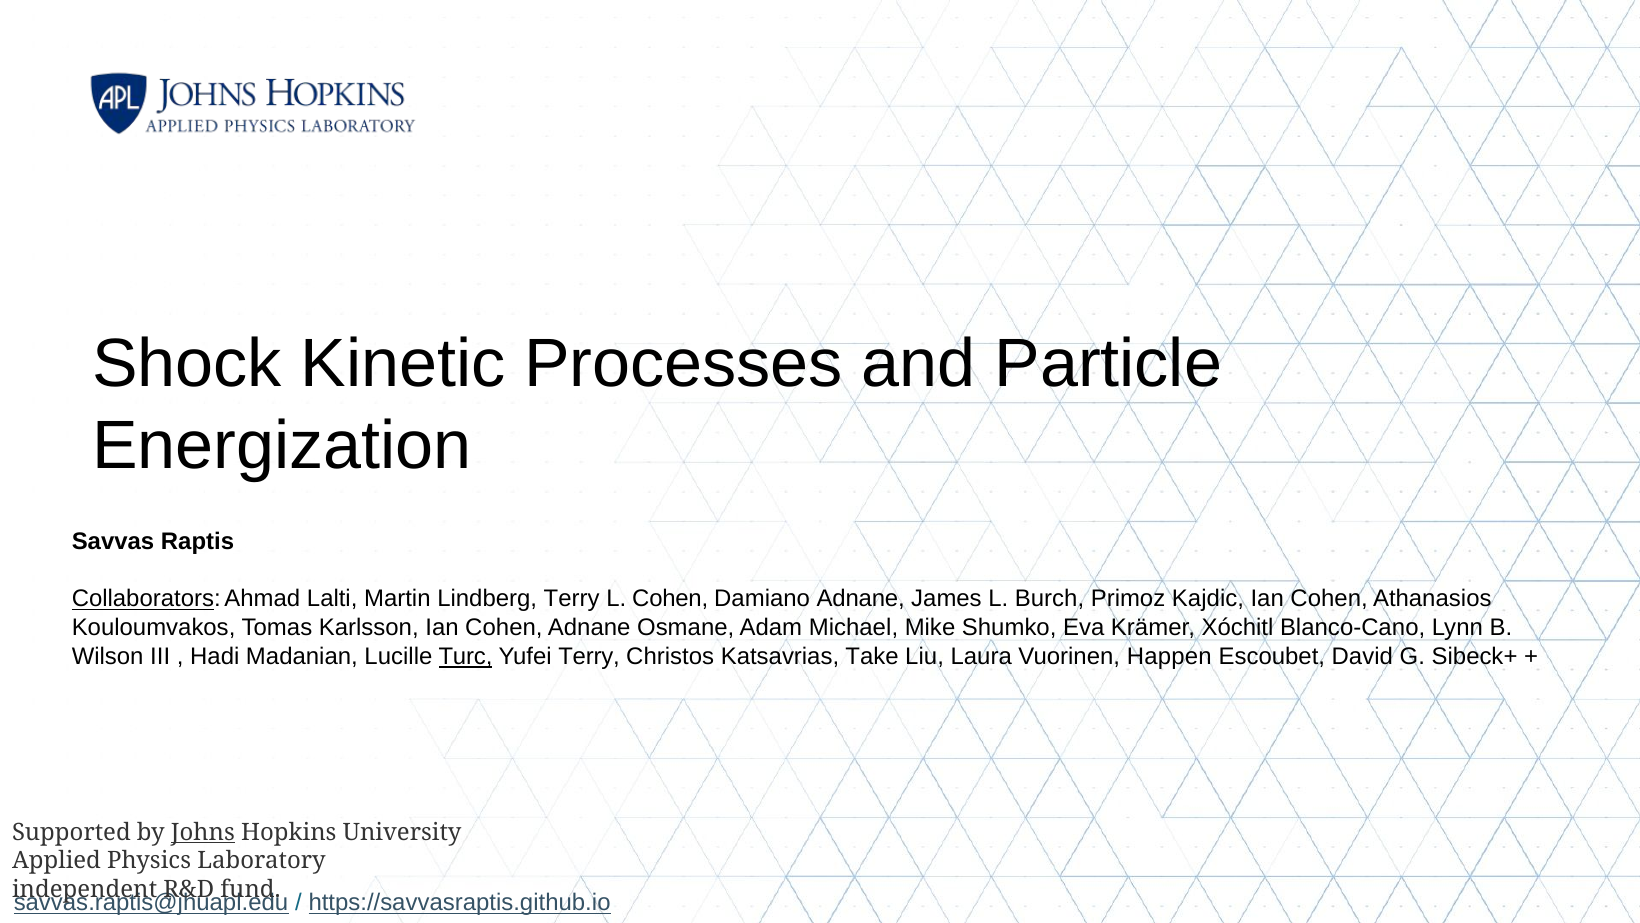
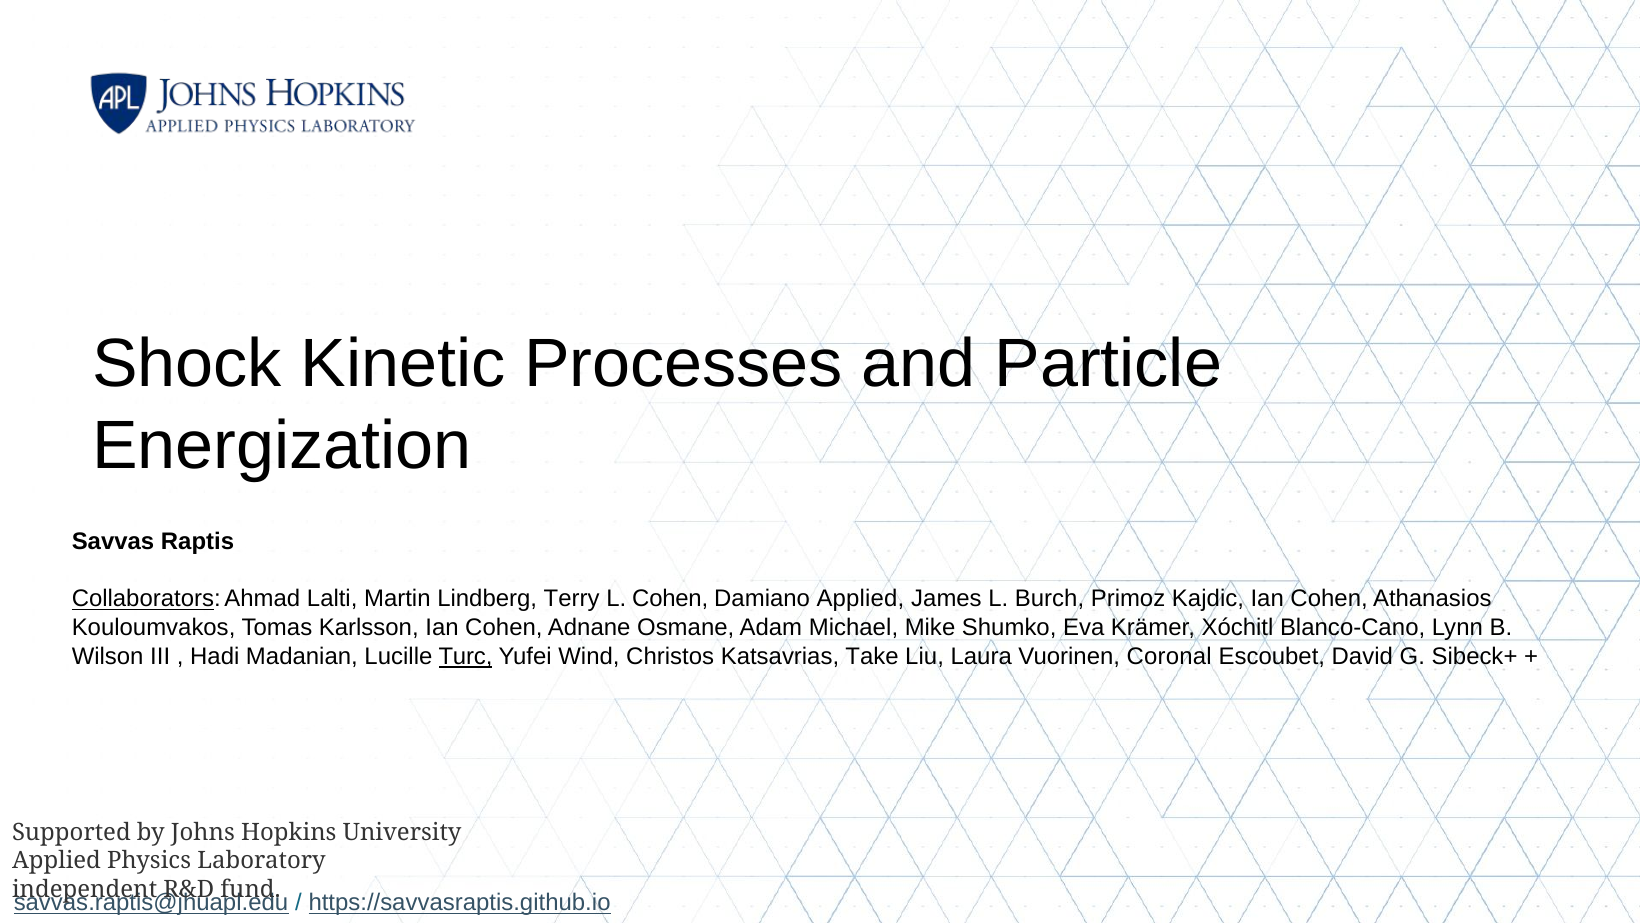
Damiano Adnane: Adnane -> Applied
Yufei Terry: Terry -> Wind
Happen: Happen -> Coronal
Johns underline: present -> none
